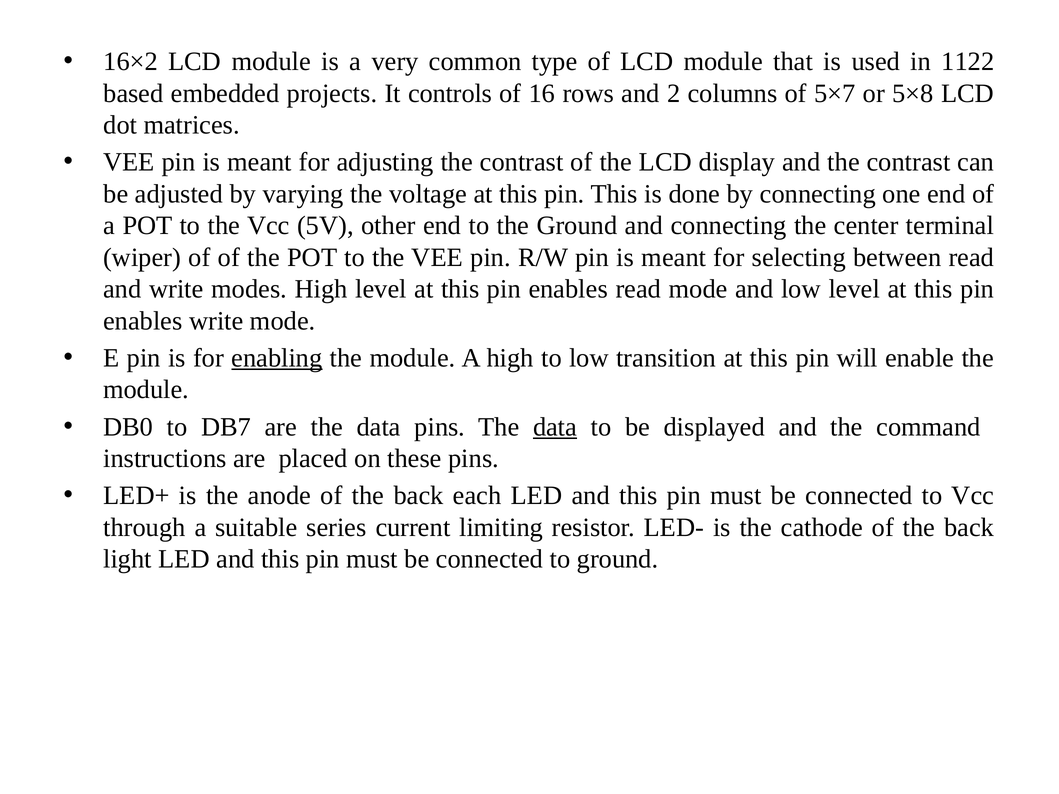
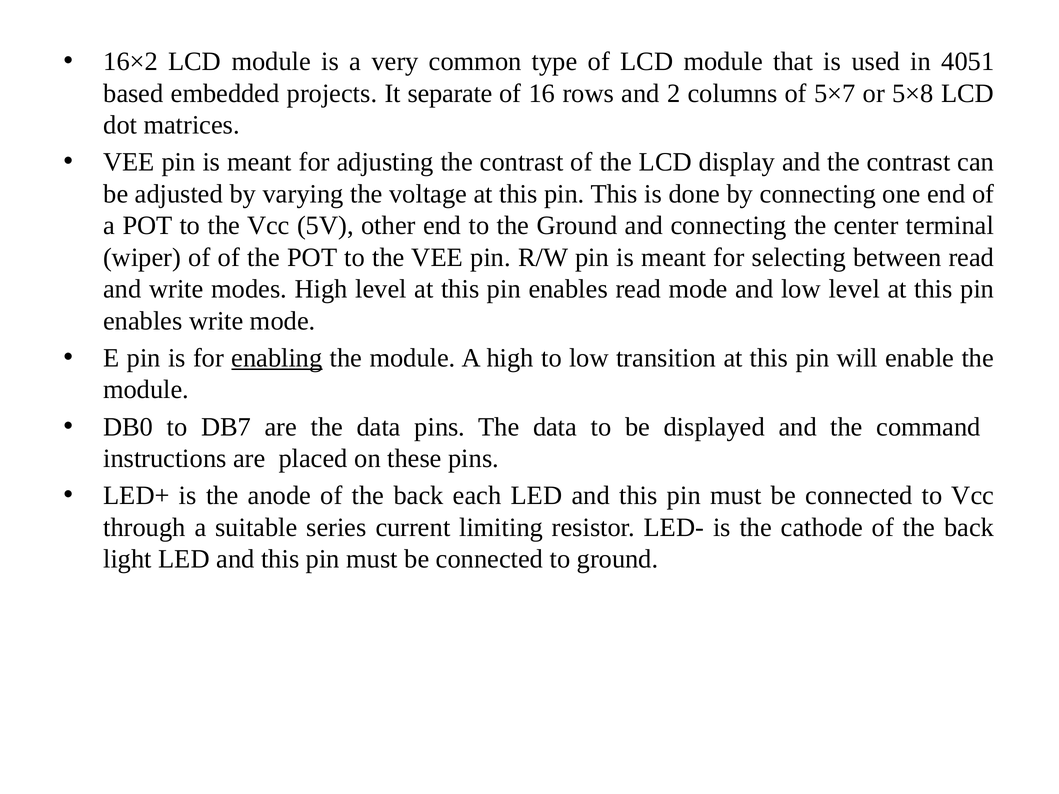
1122: 1122 -> 4051
controls: controls -> separate
data at (555, 427) underline: present -> none
